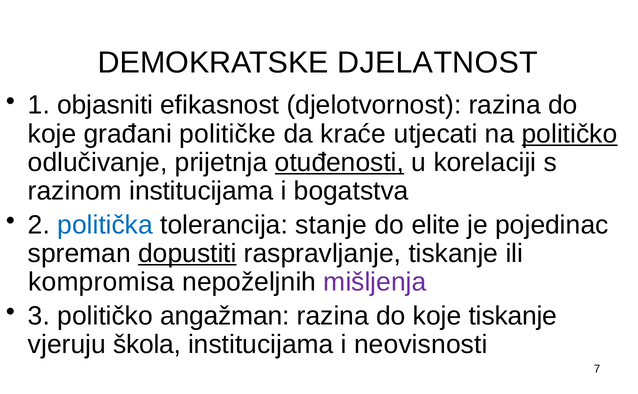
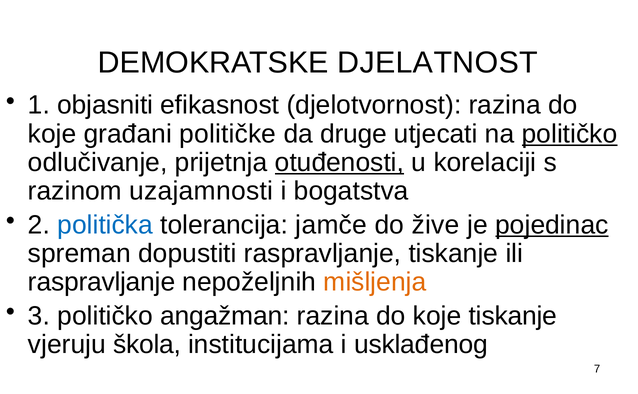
kraće: kraće -> druge
razinom institucijama: institucijama -> uzajamnosti
stanje: stanje -> jamče
elite: elite -> žive
pojedinac underline: none -> present
dopustiti underline: present -> none
kompromisa at (101, 282): kompromisa -> raspravljanje
mišljenja colour: purple -> orange
neovisnosti: neovisnosti -> usklađenog
